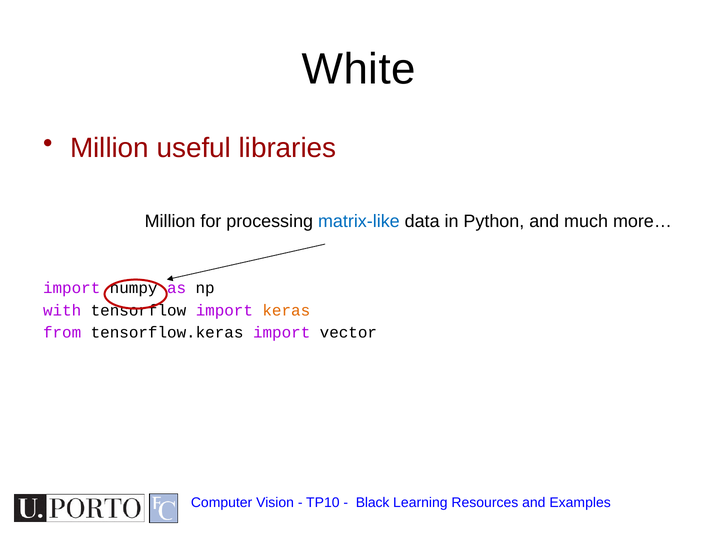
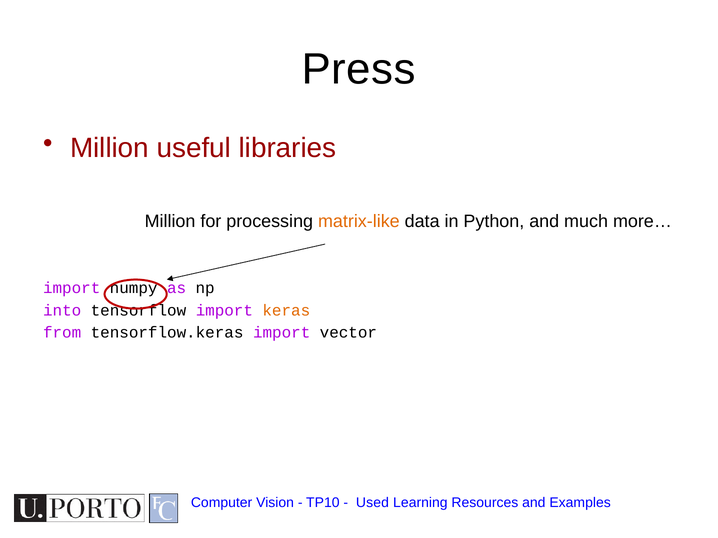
White: White -> Press
matrix-like colour: blue -> orange
with: with -> into
Black: Black -> Used
